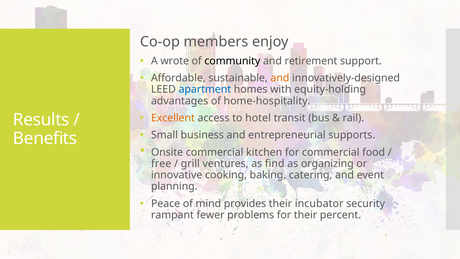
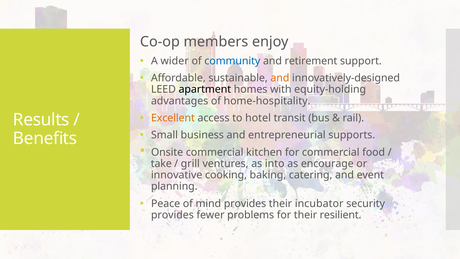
wrote: wrote -> wider
community colour: black -> blue
apartment colour: blue -> black
free: free -> take
find: find -> into
organizing: organizing -> encourage
rampant at (172, 215): rampant -> provides
percent: percent -> resilient
